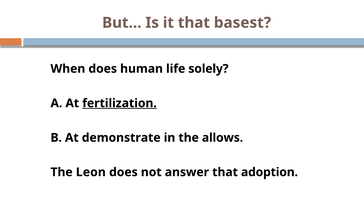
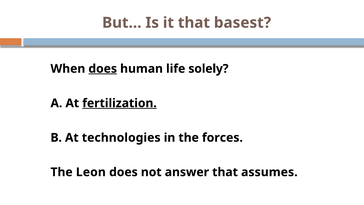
does at (103, 69) underline: none -> present
demonstrate: demonstrate -> technologies
allows: allows -> forces
adoption: adoption -> assumes
